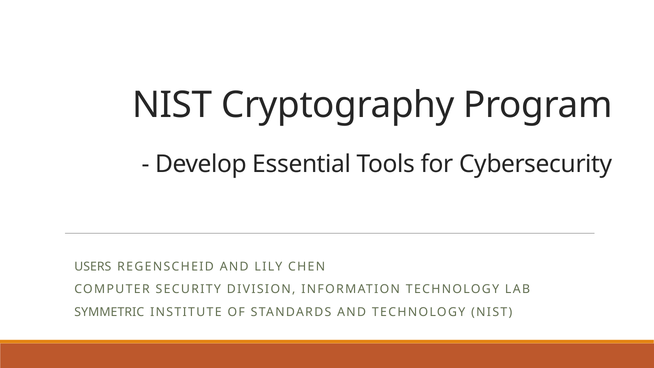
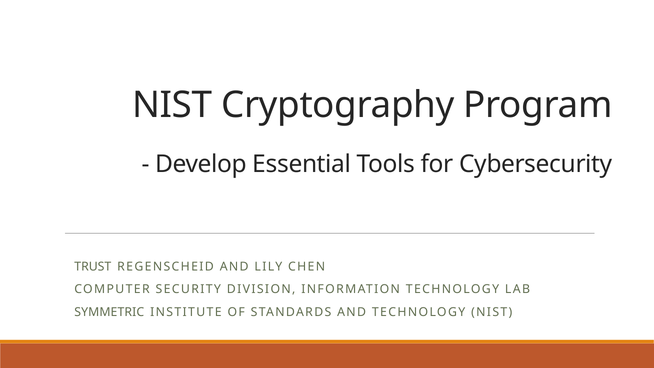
USERS: USERS -> TRUST
